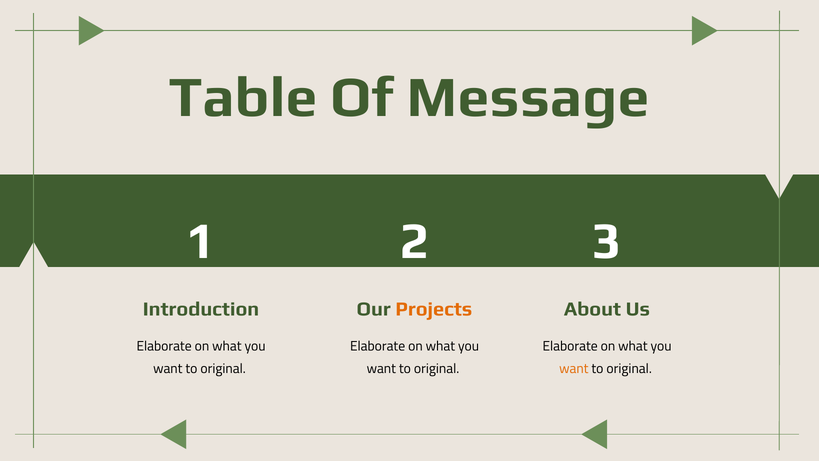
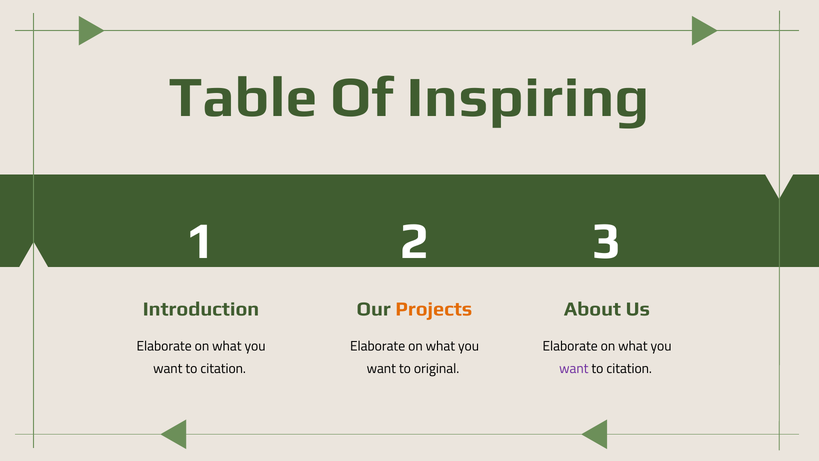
Message: Message -> Inspiring
original at (223, 369): original -> citation
want at (574, 369) colour: orange -> purple
original at (629, 369): original -> citation
